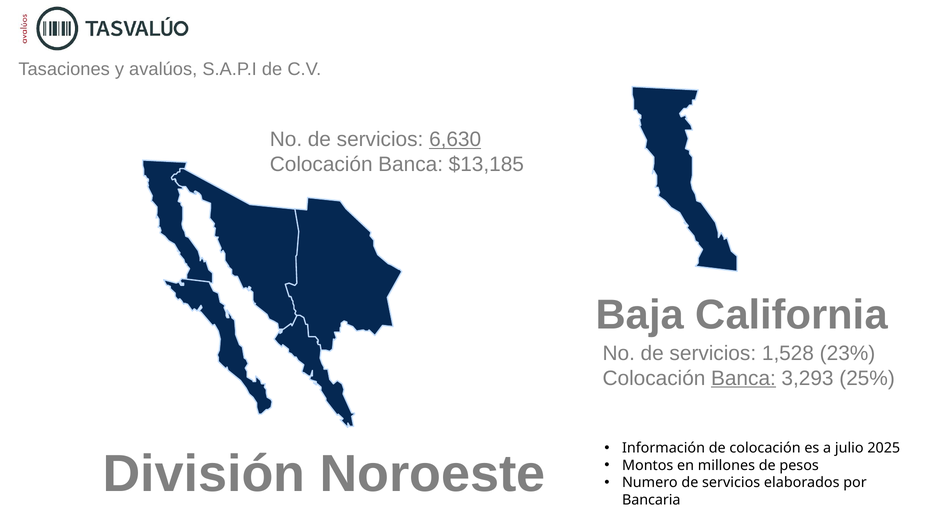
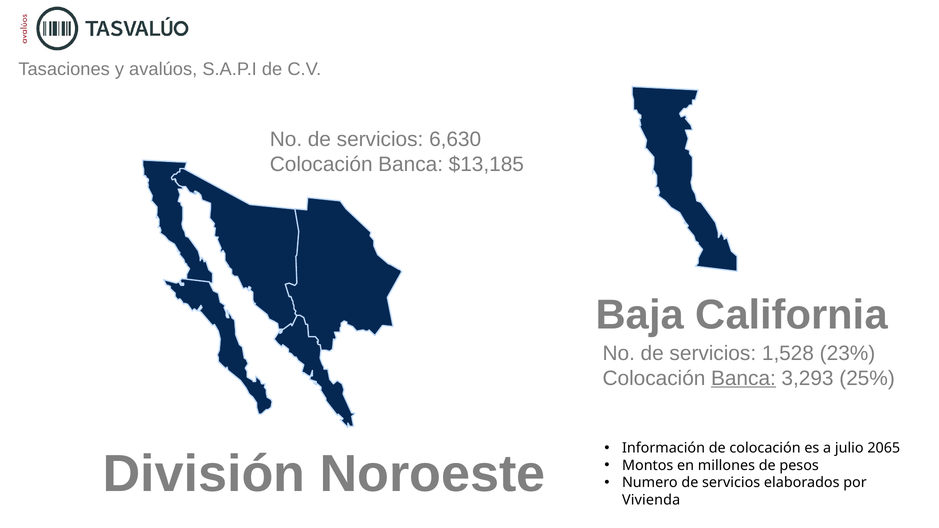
6,630 underline: present -> none
2025: 2025 -> 2065
Bancaria: Bancaria -> Vivienda
